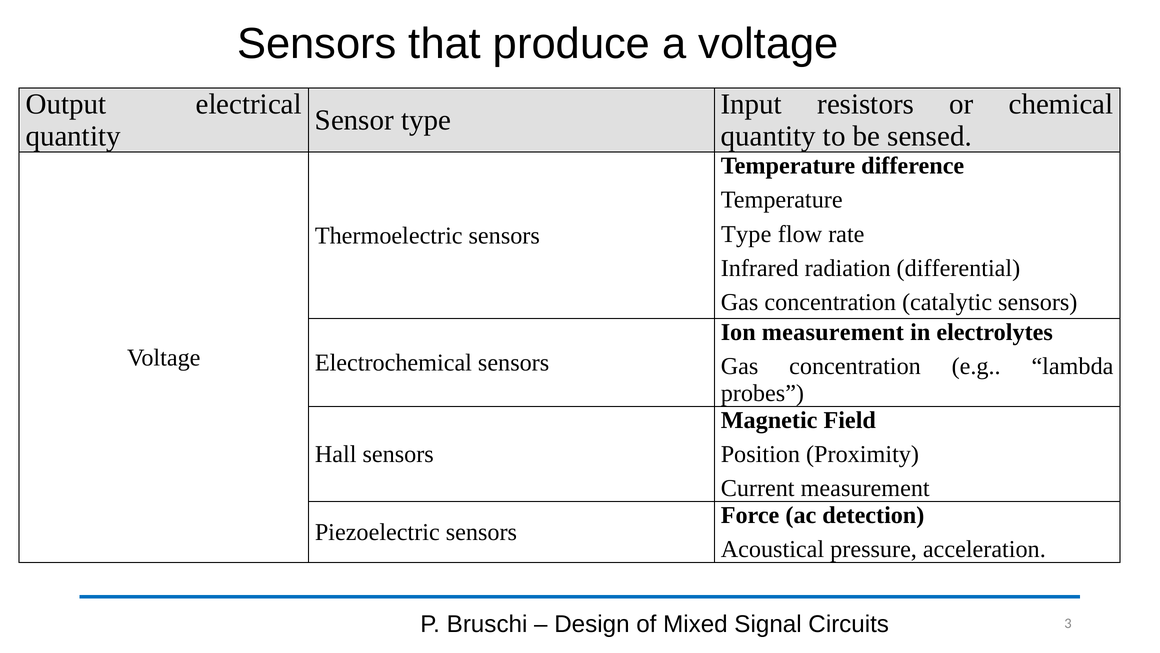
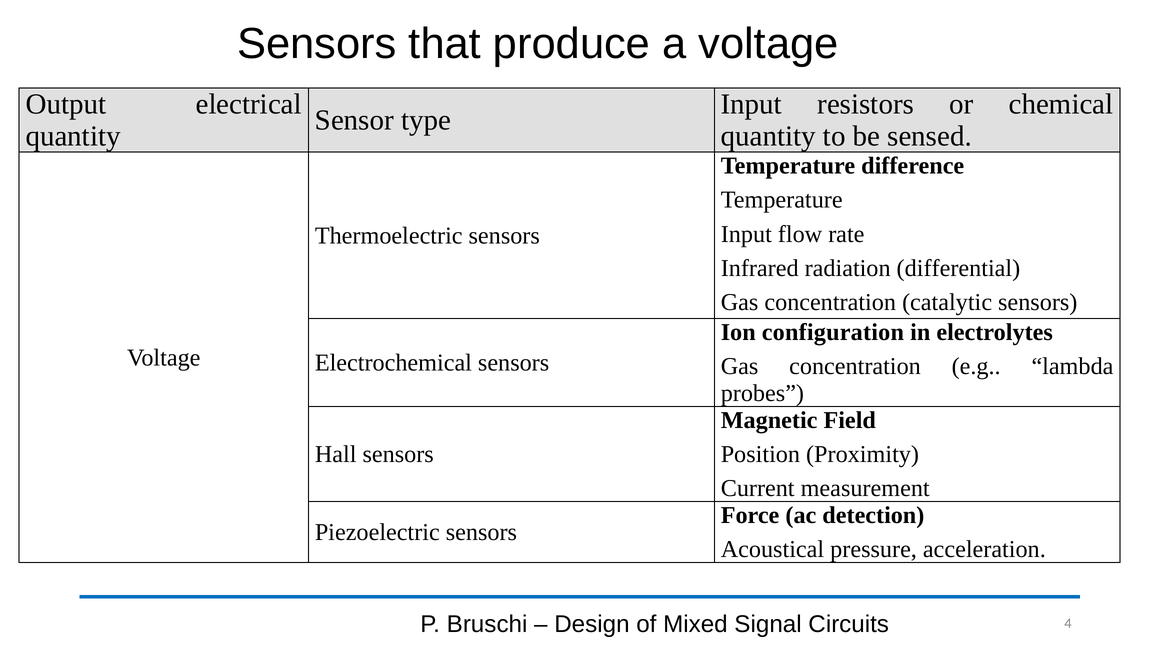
Type at (746, 234): Type -> Input
Ion measurement: measurement -> configuration
3: 3 -> 4
